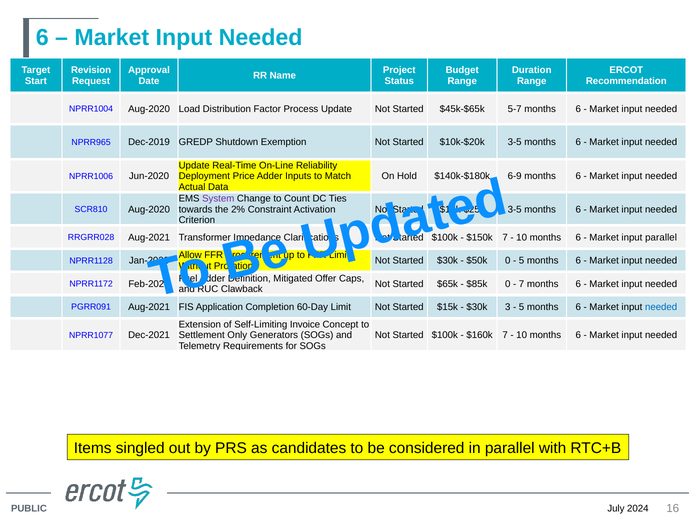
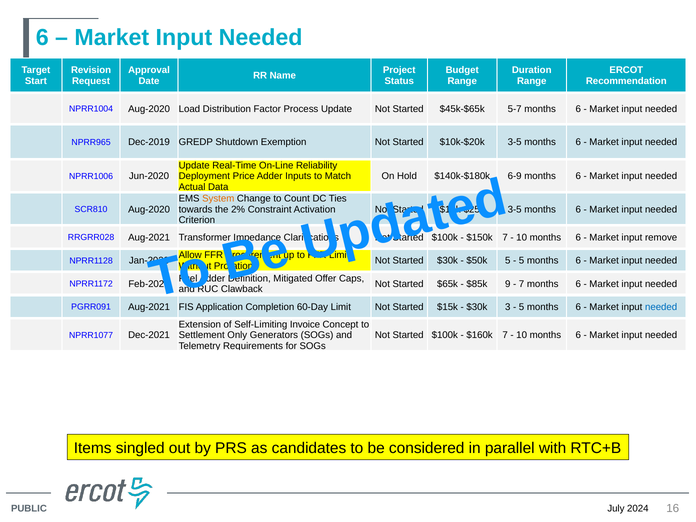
System colour: purple -> orange
input parallel: parallel -> remove
$50k 0: 0 -> 5
$85k 0: 0 -> 9
